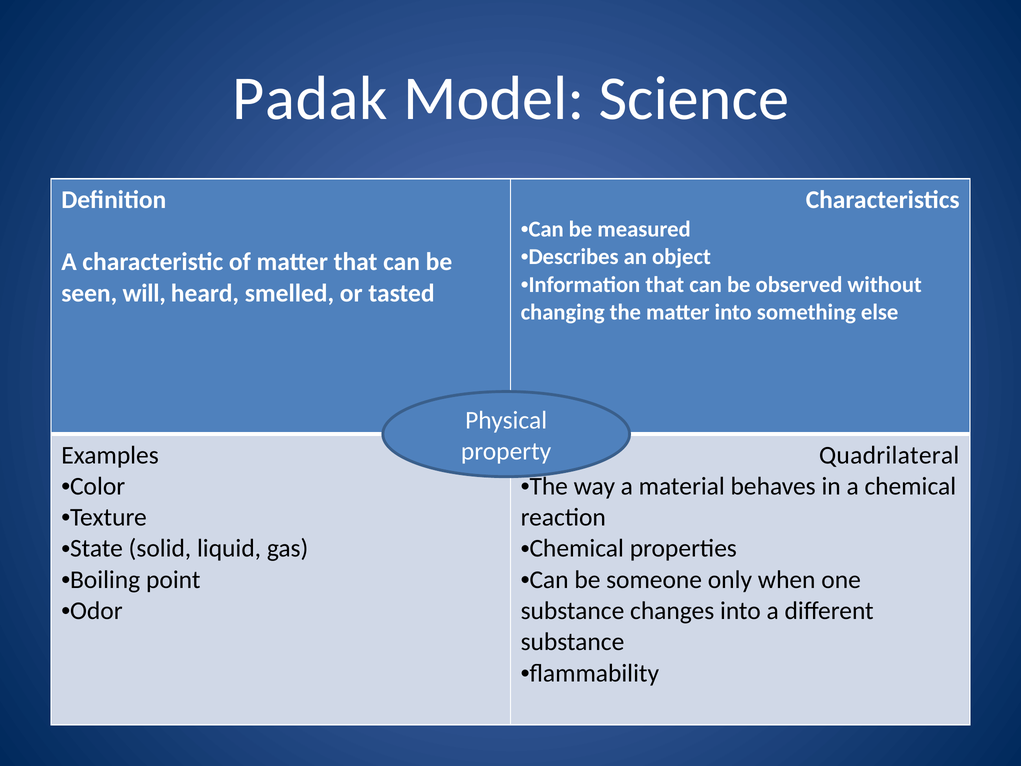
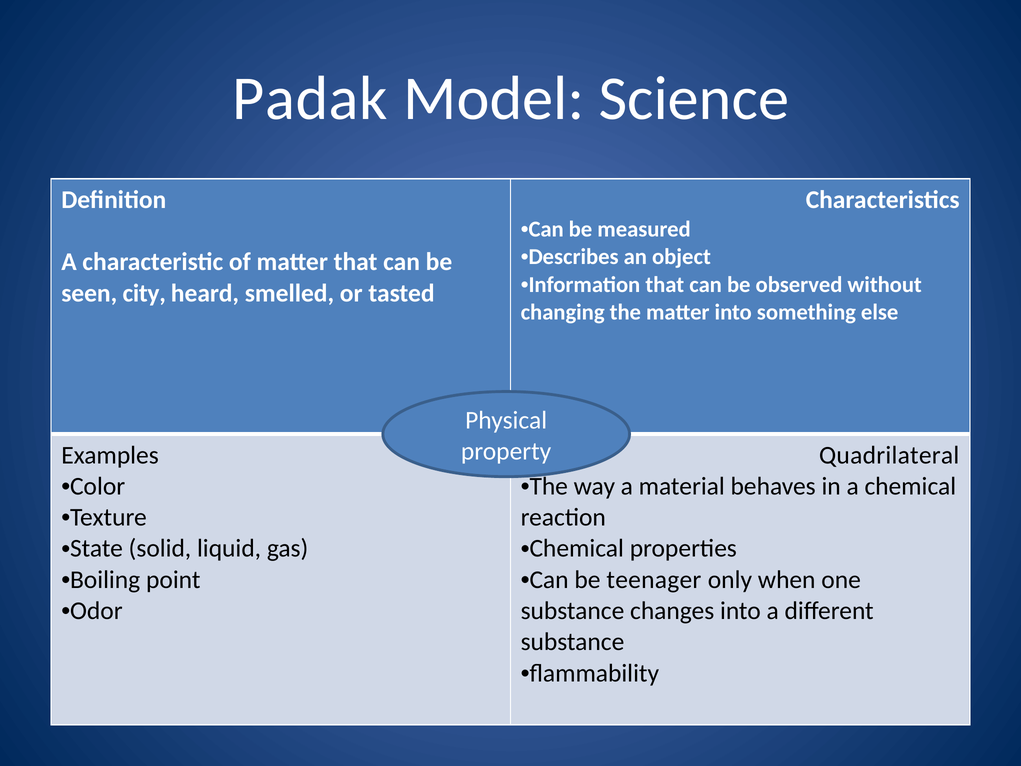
will: will -> city
someone: someone -> teenager
